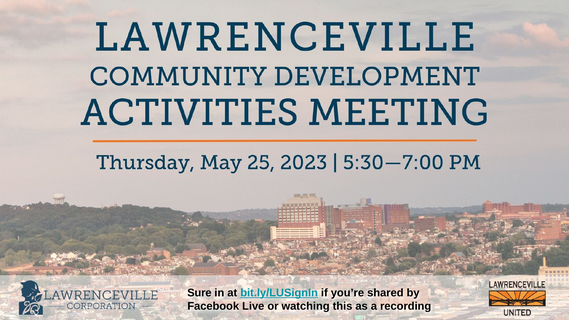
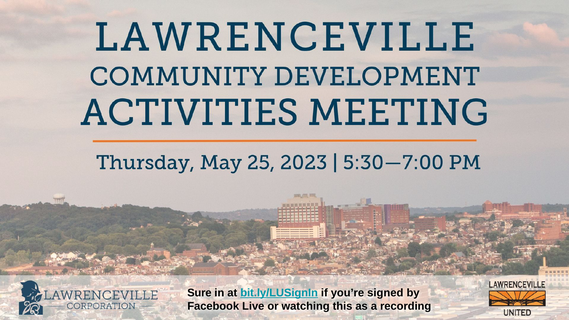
shared: shared -> signed
